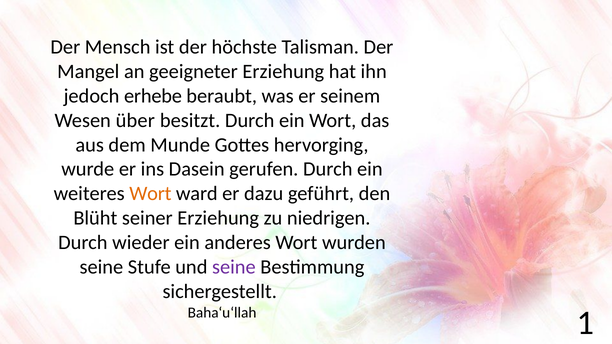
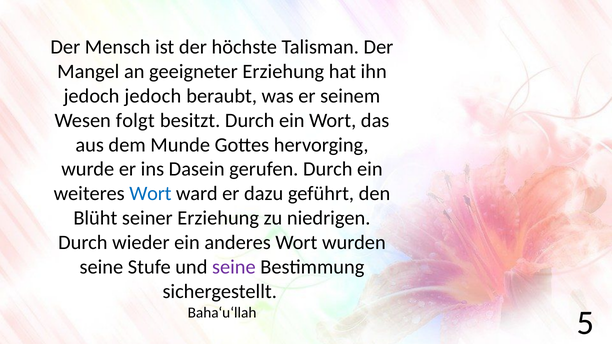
jedoch erhebe: erhebe -> jedoch
über: über -> folgt
Wort at (150, 194) colour: orange -> blue
1: 1 -> 5
